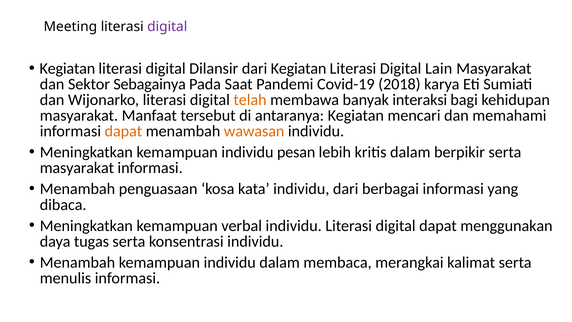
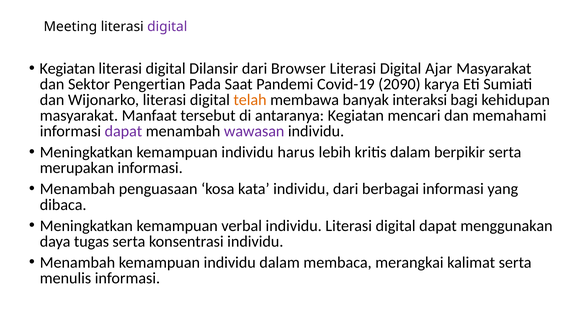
dari Kegiatan: Kegiatan -> Browser
Lain: Lain -> Ajar
Sebagainya: Sebagainya -> Pengertian
2018: 2018 -> 2090
dapat at (123, 131) colour: orange -> purple
wawasan colour: orange -> purple
pesan: pesan -> harus
masyarakat at (77, 168): masyarakat -> merupakan
